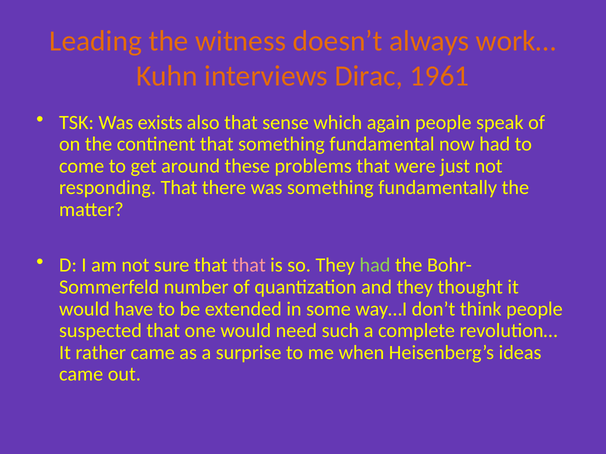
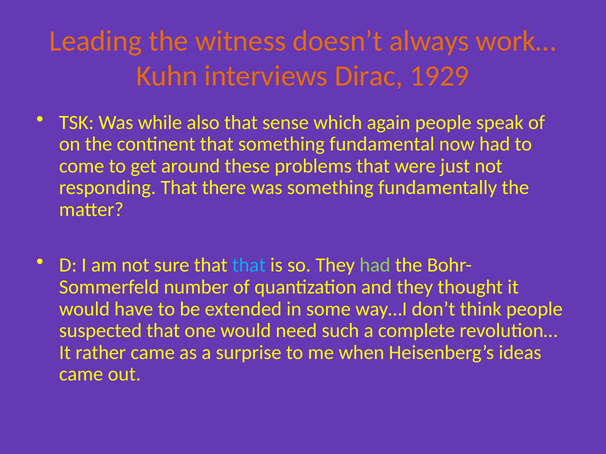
1961: 1961 -> 1929
exists: exists -> while
that at (249, 266) colour: pink -> light blue
